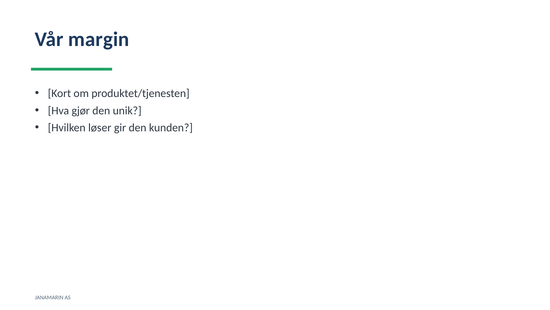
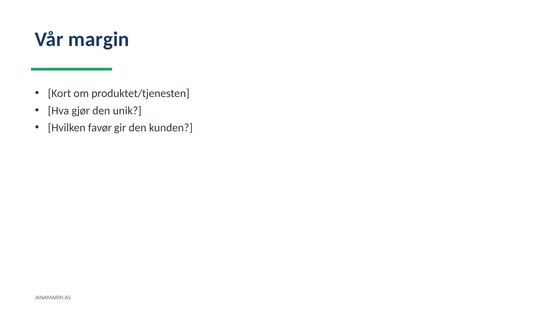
løser: løser -> favør
